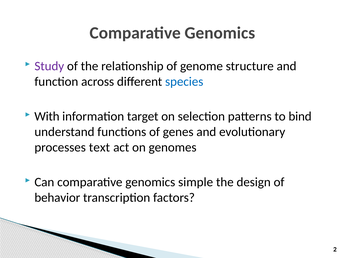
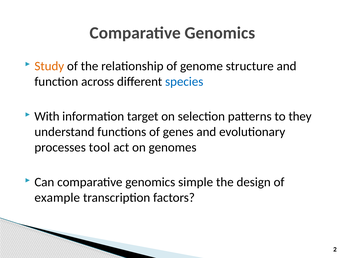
Study colour: purple -> orange
bind: bind -> they
text: text -> tool
behavior: behavior -> example
